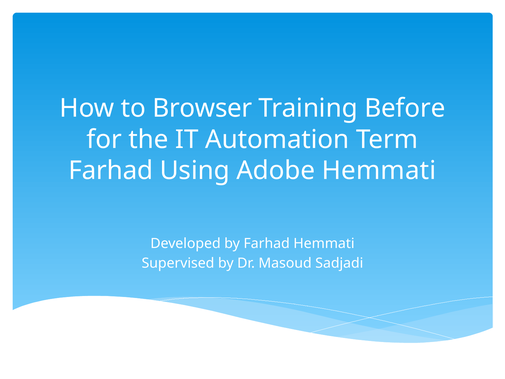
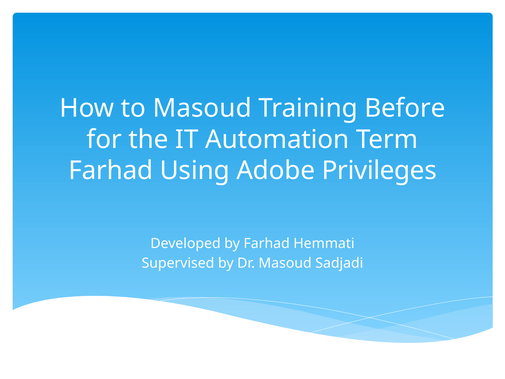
to Browser: Browser -> Masoud
Adobe Hemmati: Hemmati -> Privileges
